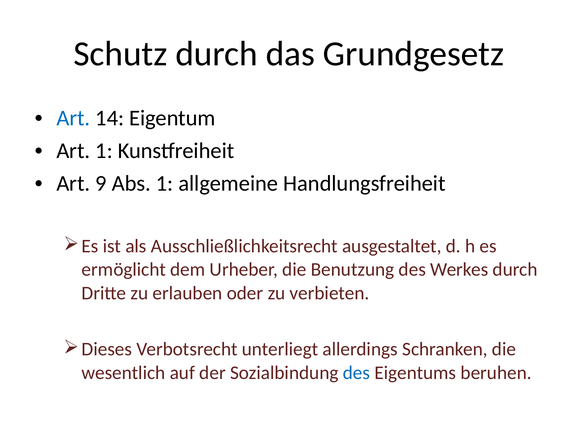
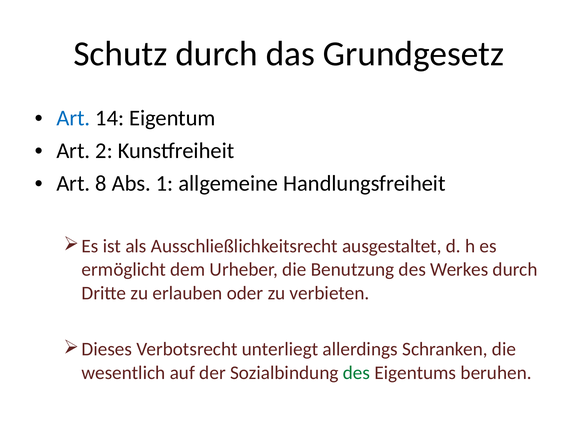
Art 1: 1 -> 2
9: 9 -> 8
des at (356, 372) colour: blue -> green
